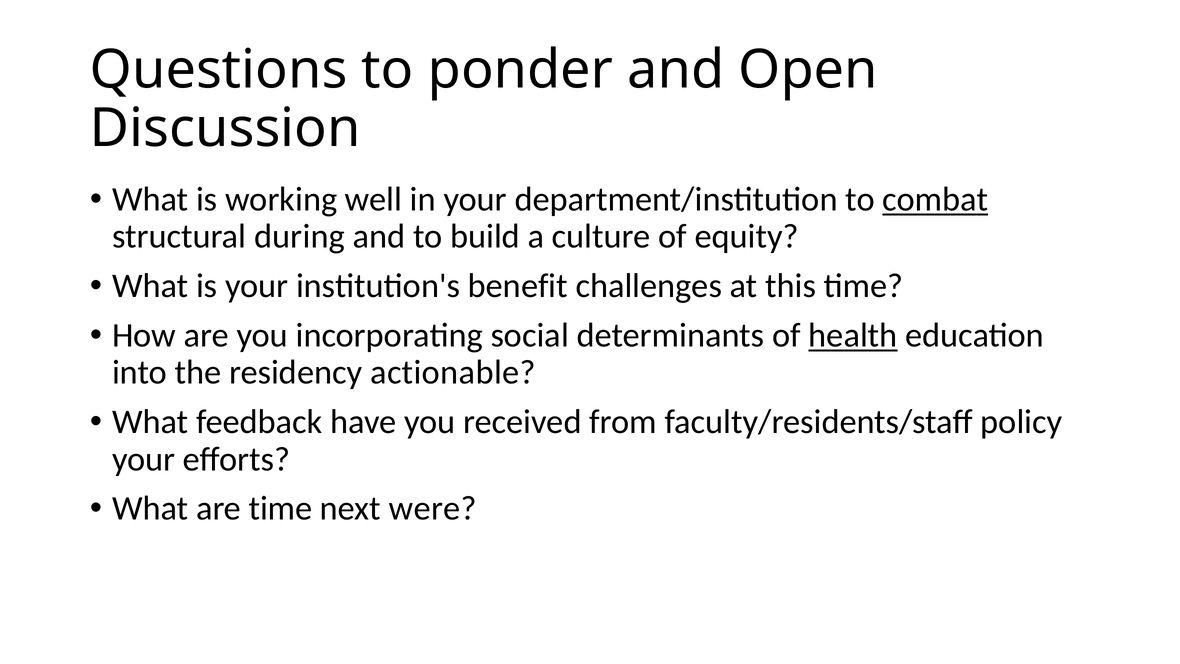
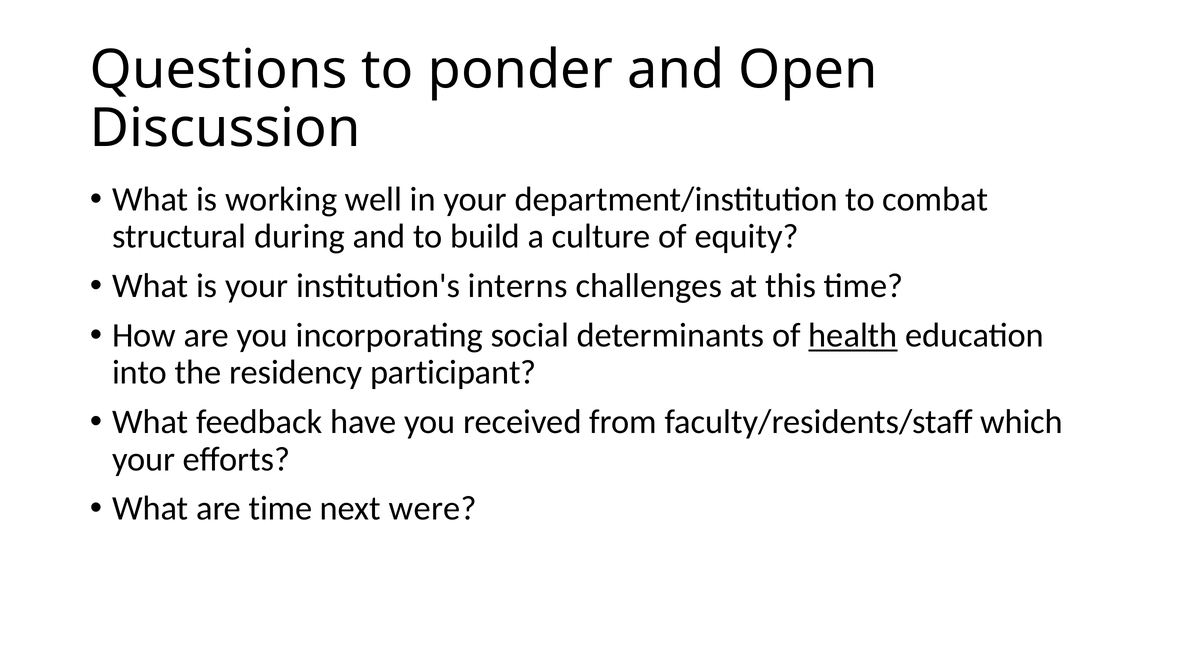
combat underline: present -> none
benefit: benefit -> interns
actionable: actionable -> participant
policy: policy -> which
